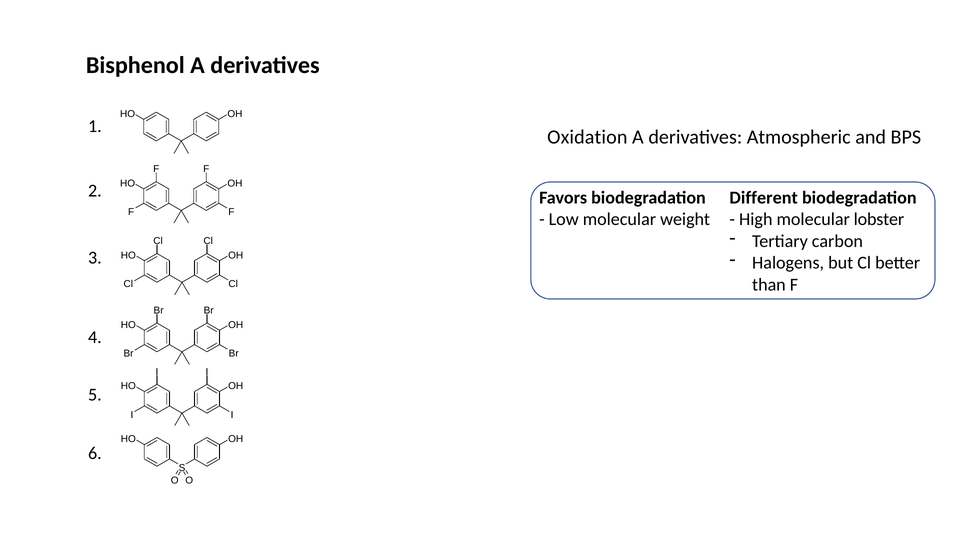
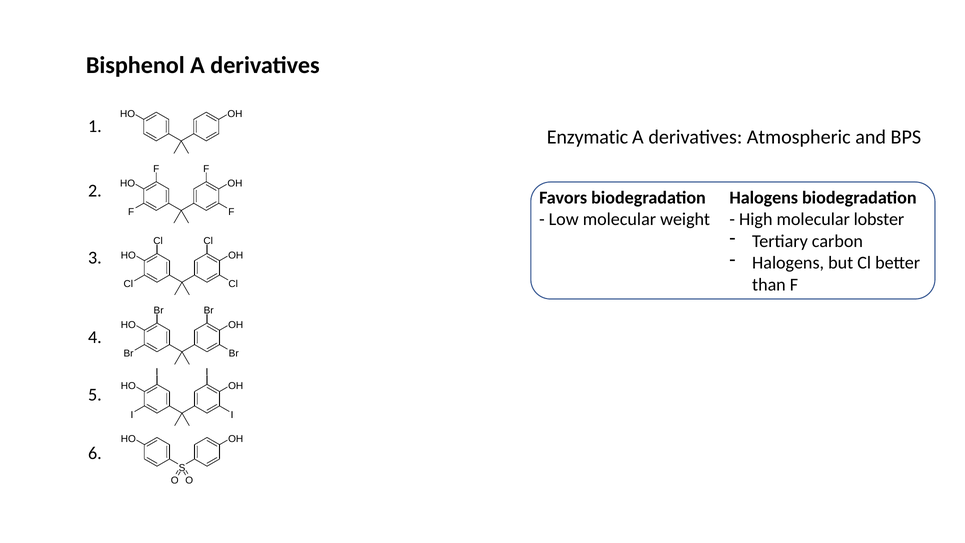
Oxidation: Oxidation -> Enzymatic
Different at (764, 198): Different -> Halogens
